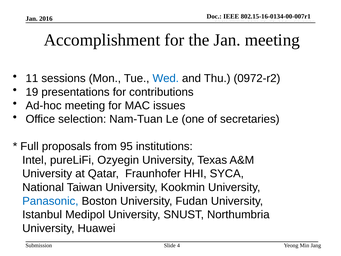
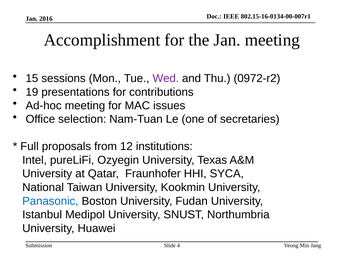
11: 11 -> 15
Wed colour: blue -> purple
95: 95 -> 12
